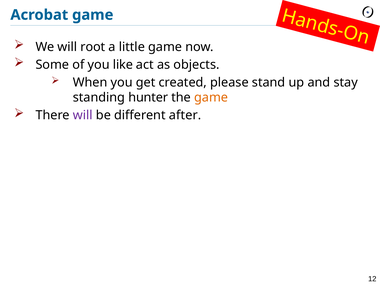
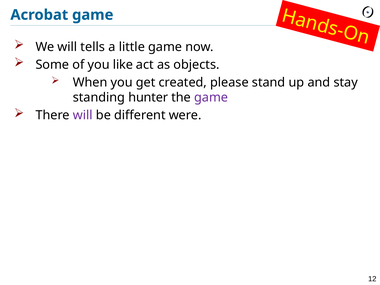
root: root -> tells
game at (211, 98) colour: orange -> purple
after: after -> were
